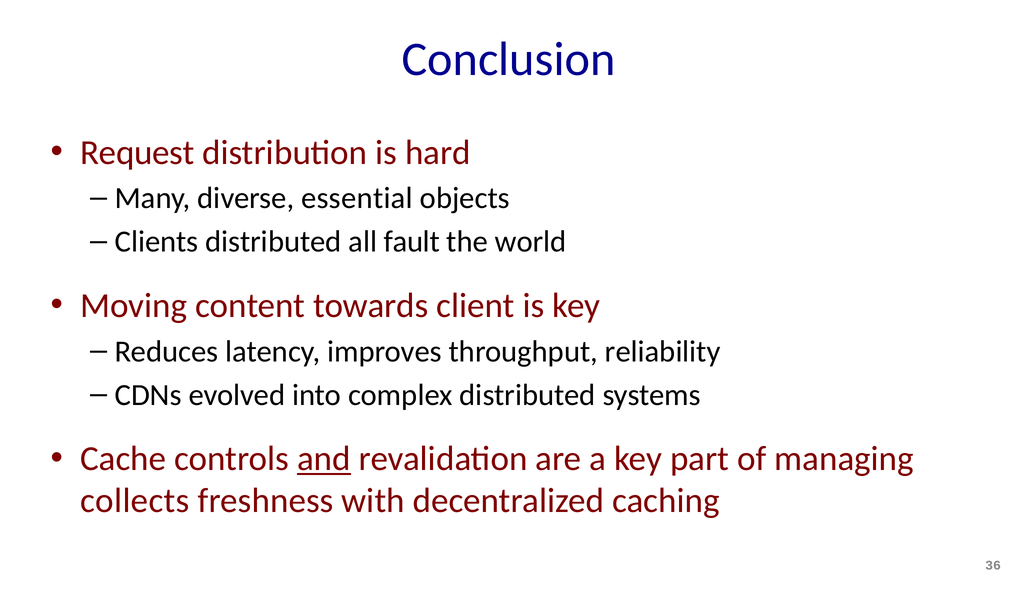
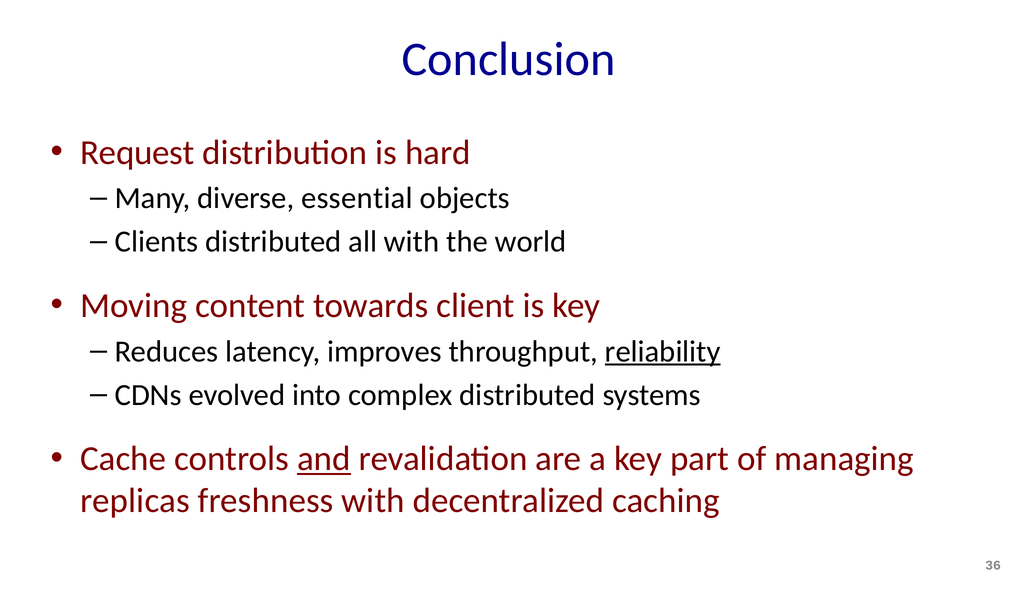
all fault: fault -> with
reliability underline: none -> present
collects: collects -> replicas
